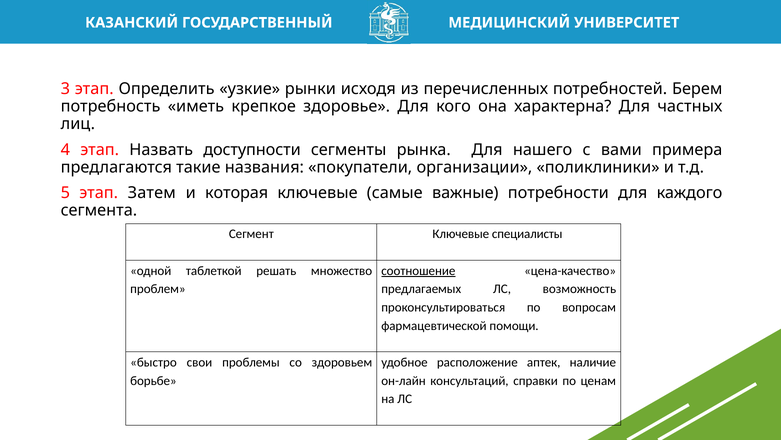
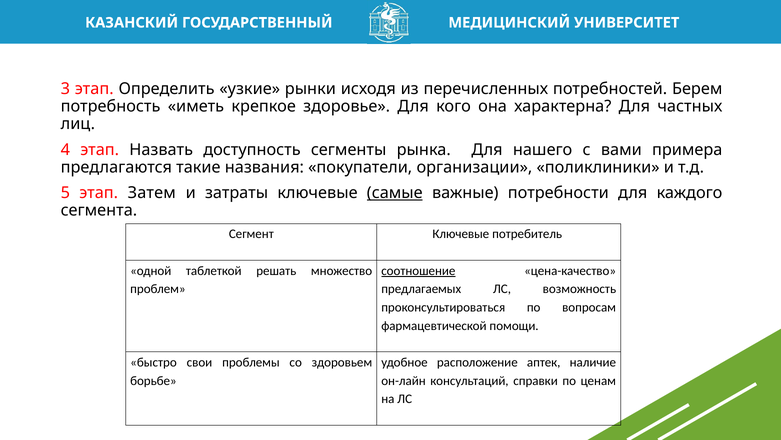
доступности: доступности -> доступность
которая: которая -> затраты
самые underline: none -> present
специалисты: специалисты -> потребитель
